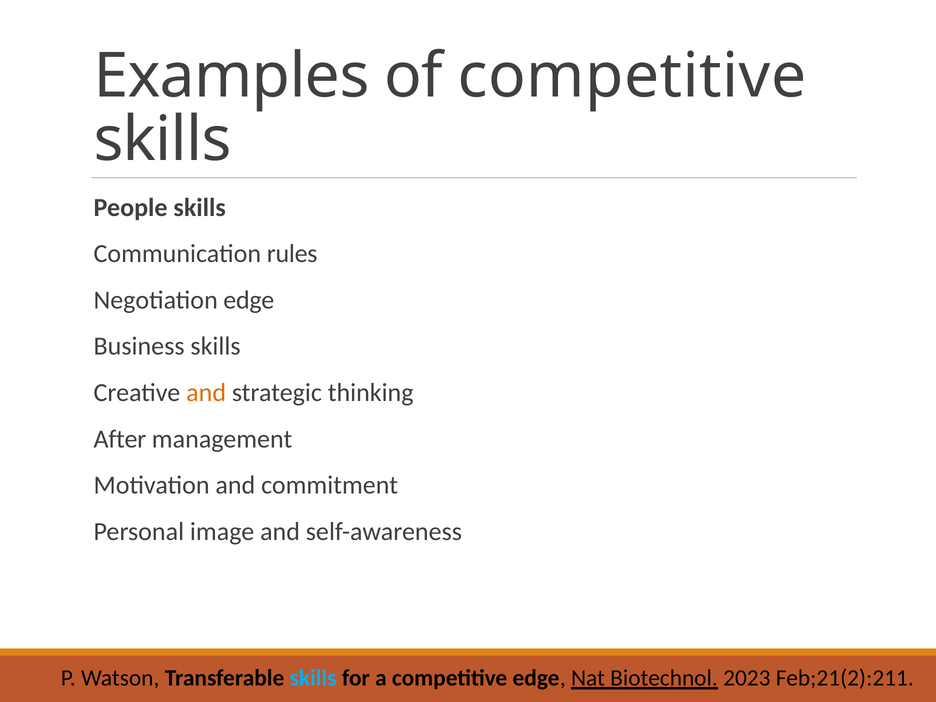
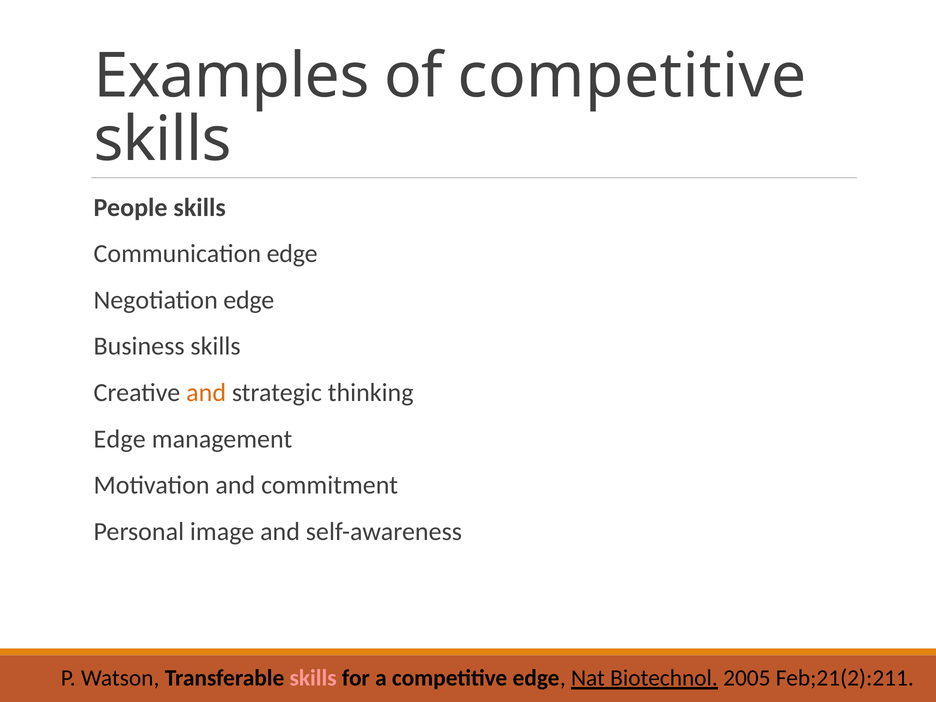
Communication rules: rules -> edge
After at (120, 439): After -> Edge
skills at (313, 678) colour: light blue -> pink
2023: 2023 -> 2005
